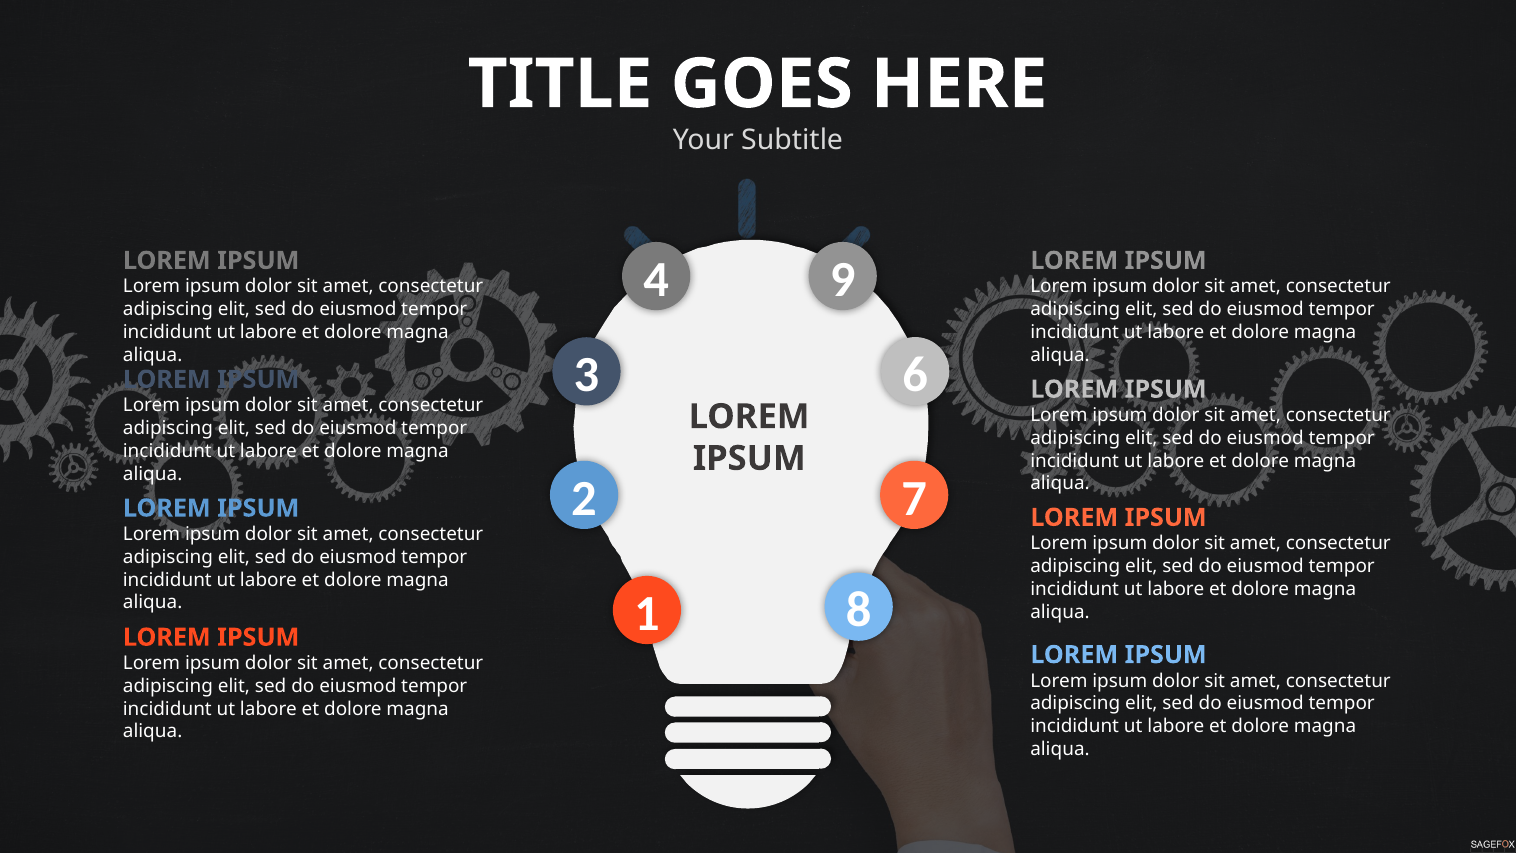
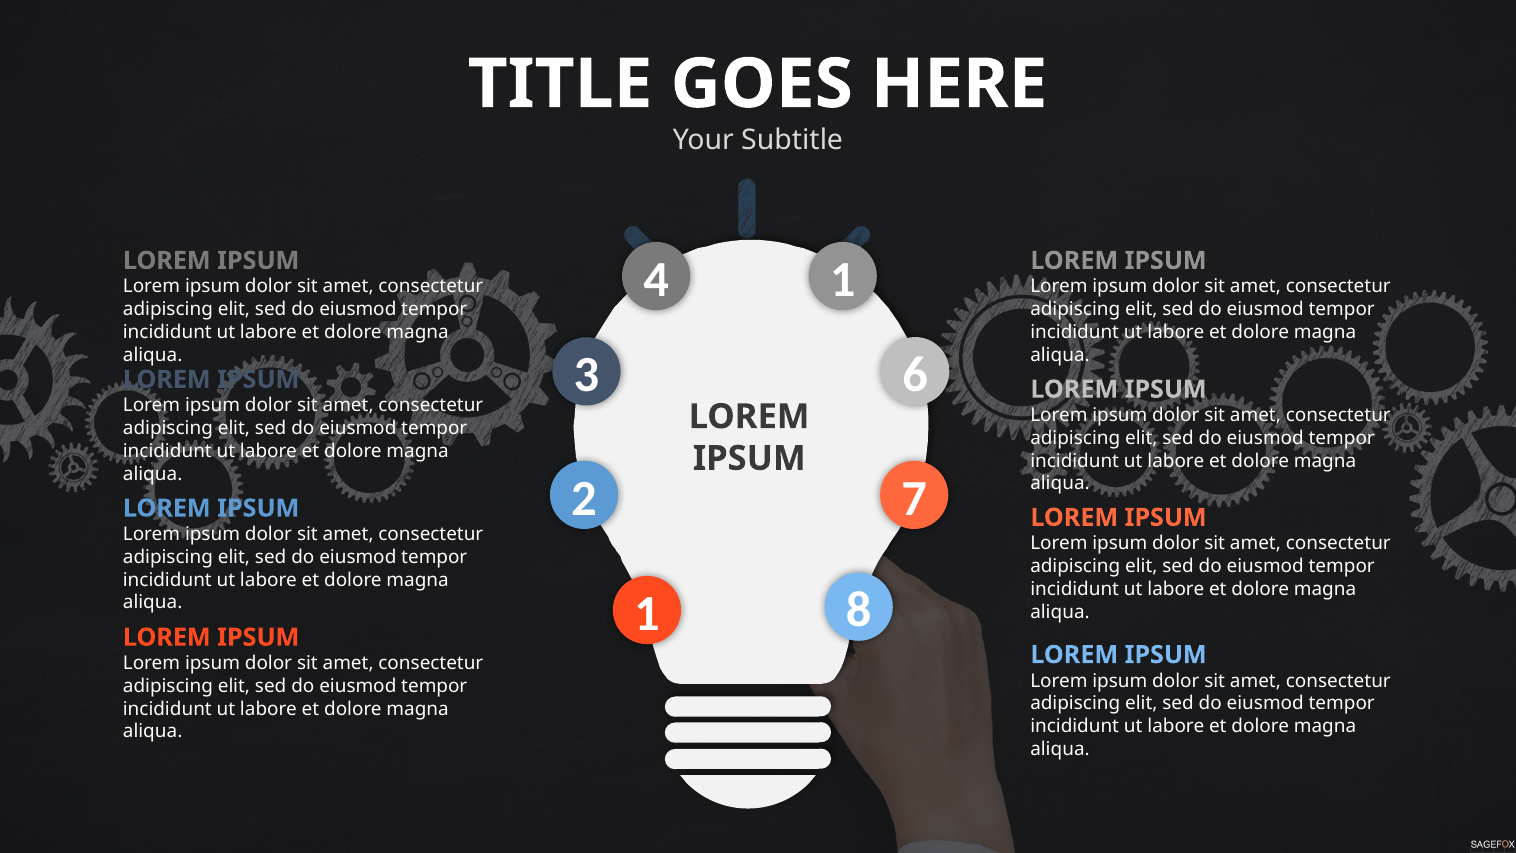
4 9: 9 -> 1
